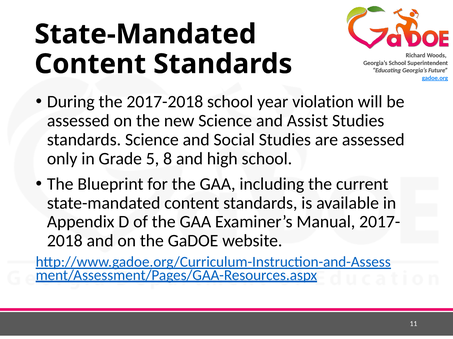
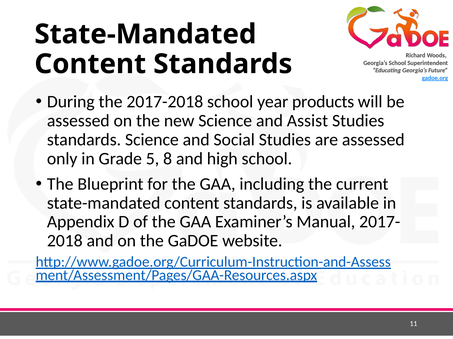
violation: violation -> products
